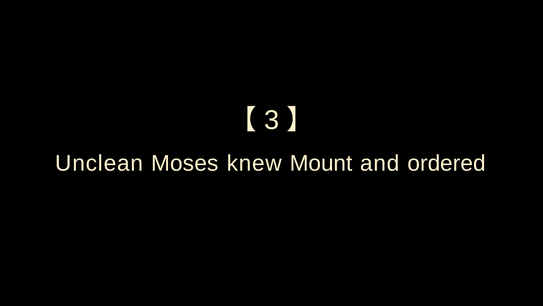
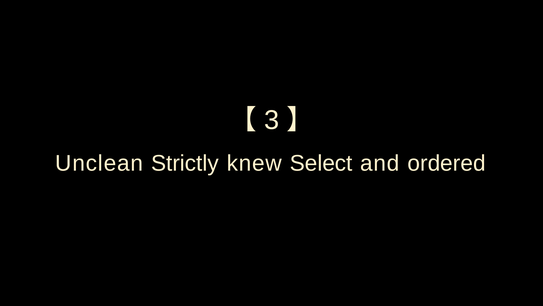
Moses: Moses -> Strictly
Mount: Mount -> Select
